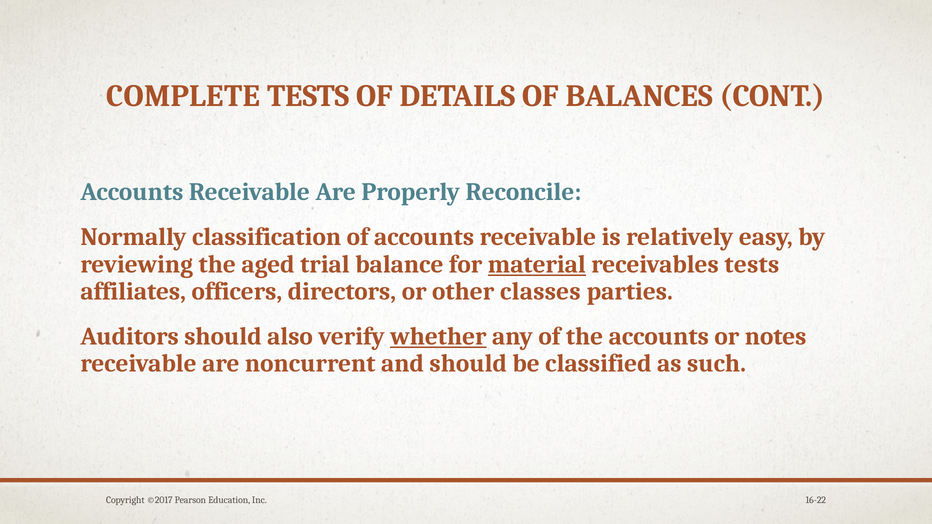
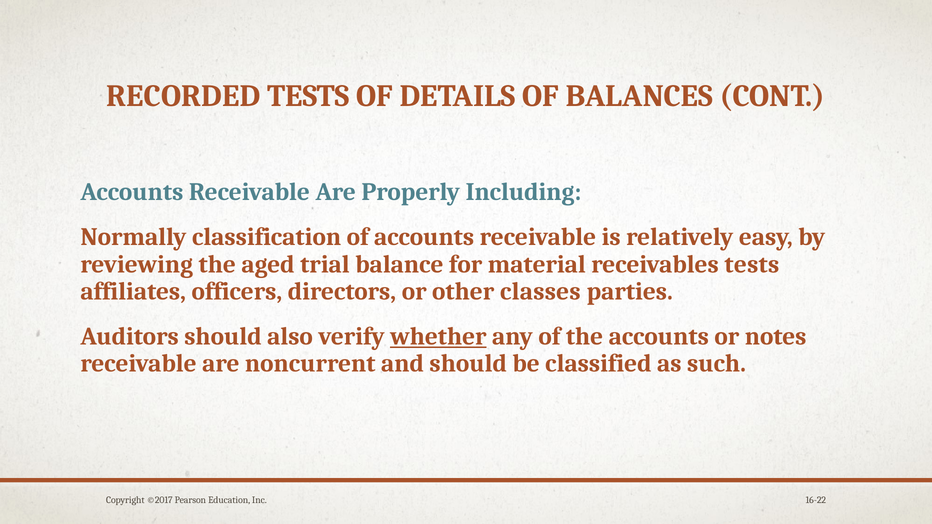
COMPLETE: COMPLETE -> RECORDED
Reconcile: Reconcile -> Including
material underline: present -> none
